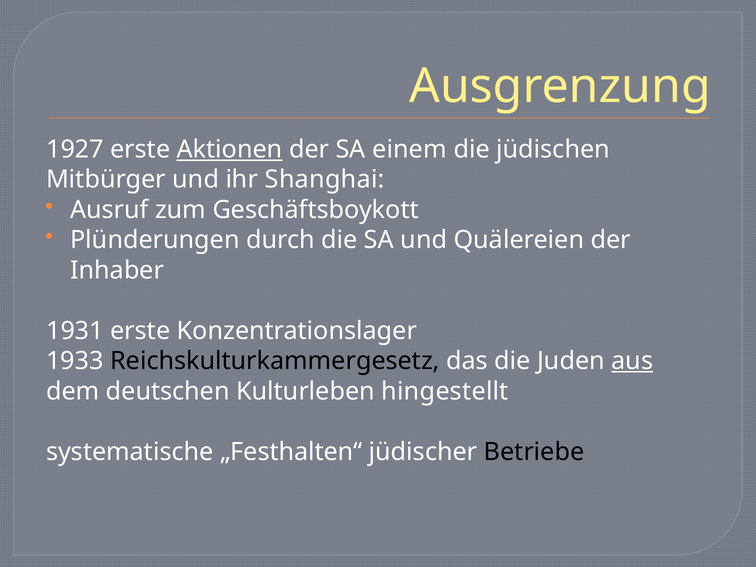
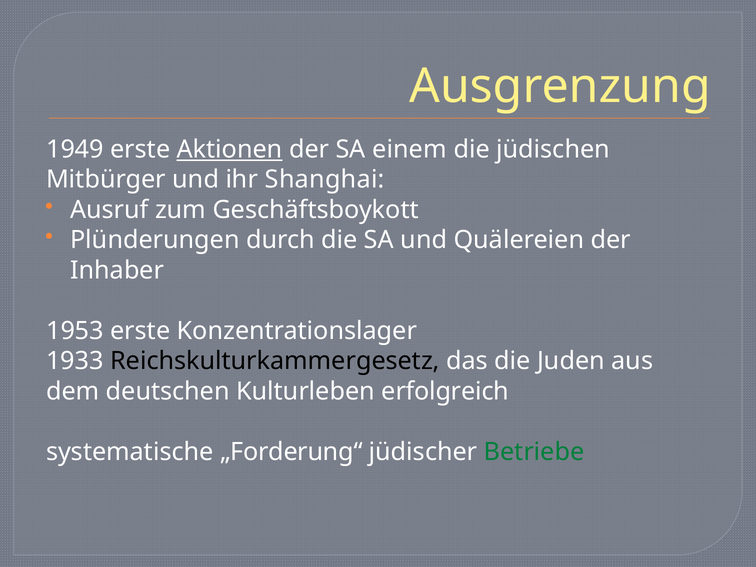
1927: 1927 -> 1949
1931: 1931 -> 1953
aus underline: present -> none
hingestellt: hingestellt -> erfolgreich
„Festhalten“: „Festhalten“ -> „Forderung“
Betriebe colour: black -> green
